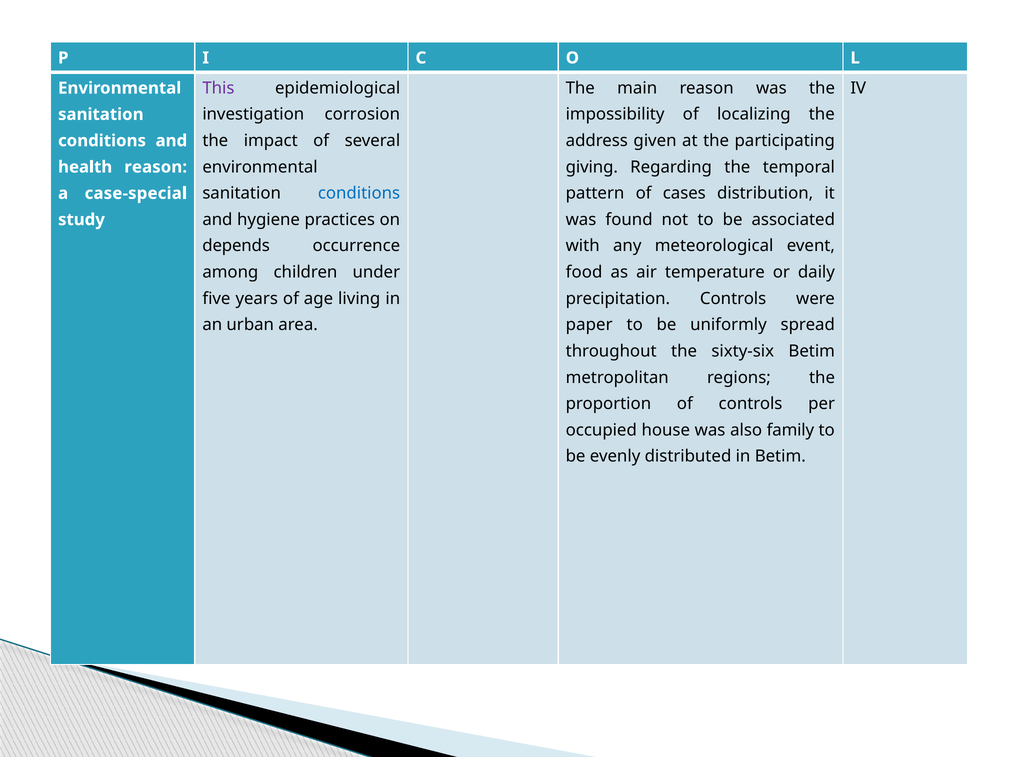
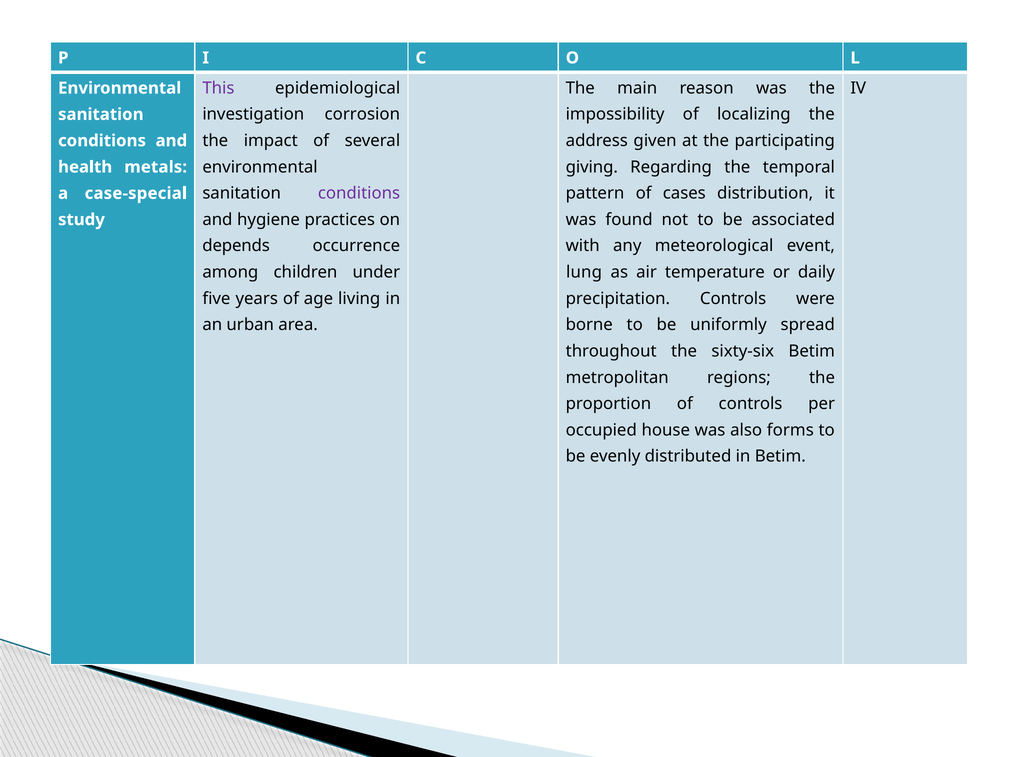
health reason: reason -> metals
conditions at (359, 193) colour: blue -> purple
food: food -> lung
paper: paper -> borne
family: family -> forms
